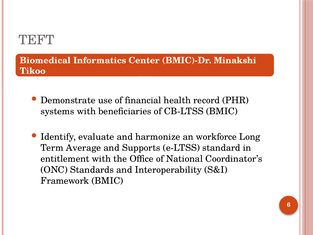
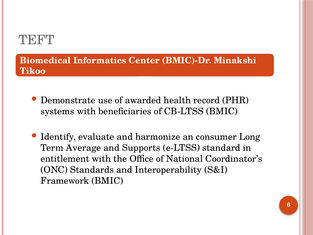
financial: financial -> awarded
workforce: workforce -> consumer
